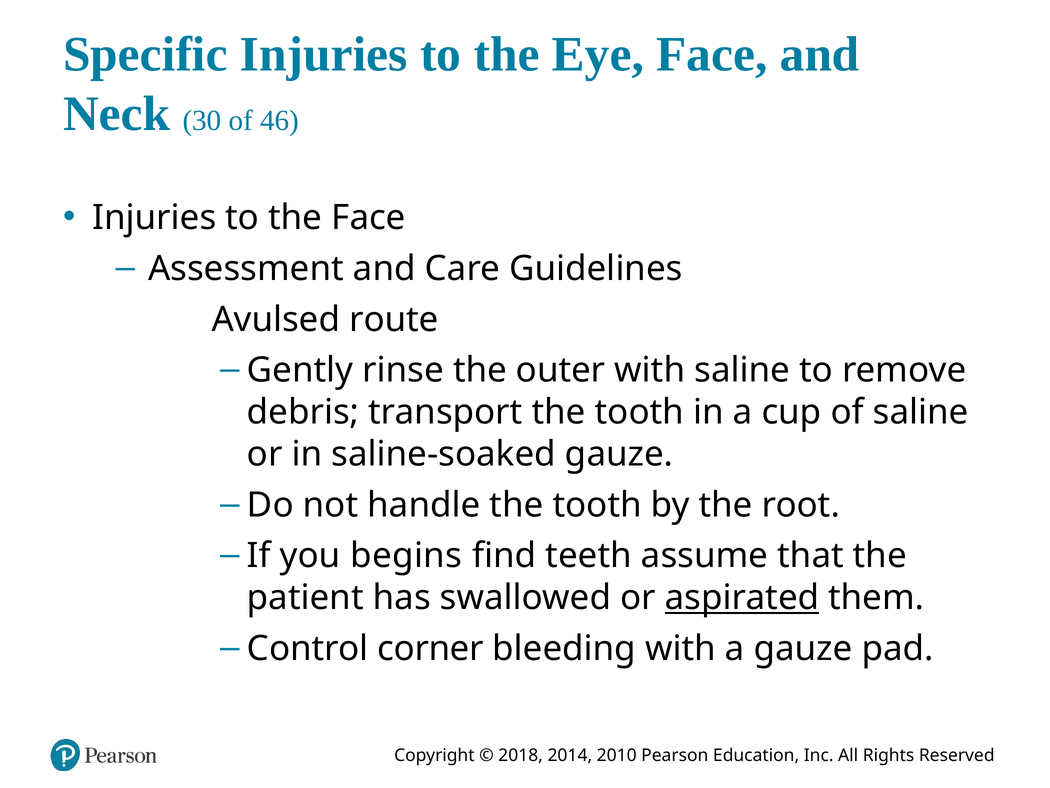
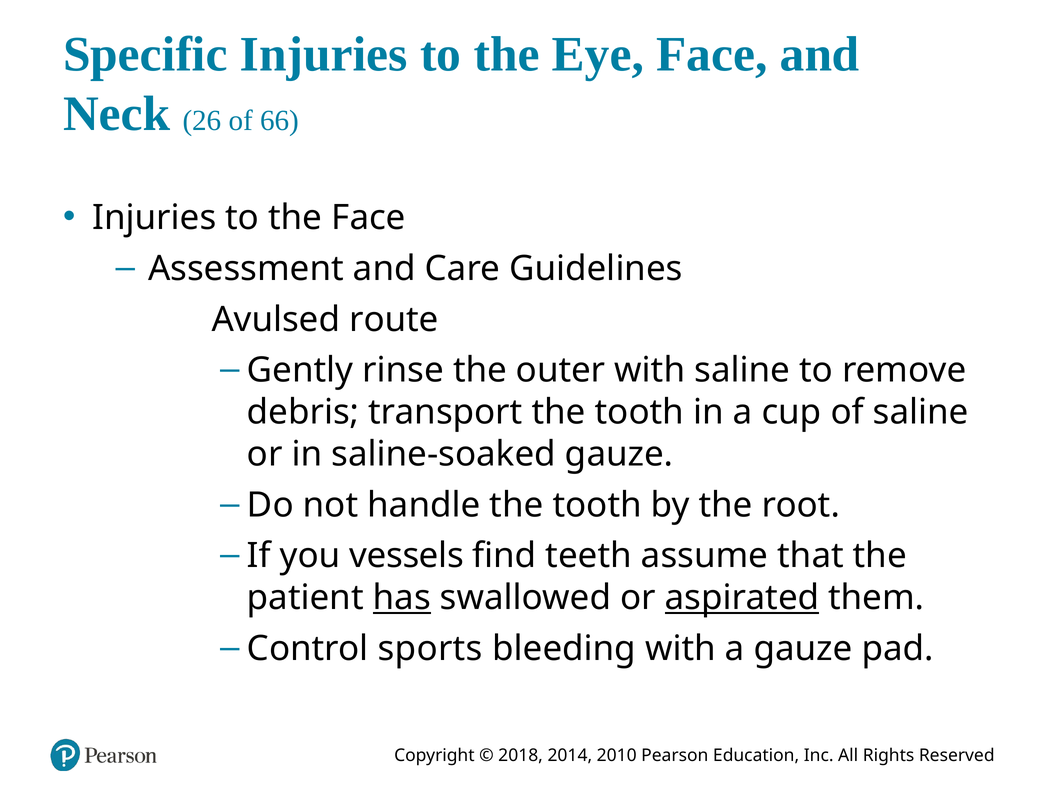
30: 30 -> 26
46: 46 -> 66
begins: begins -> vessels
has underline: none -> present
corner: corner -> sports
